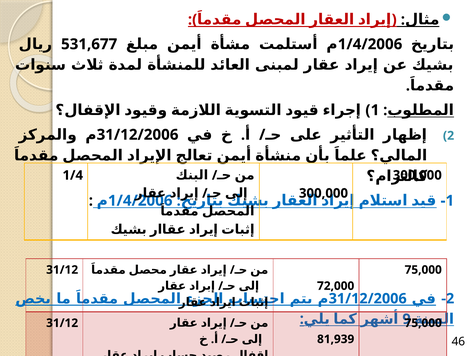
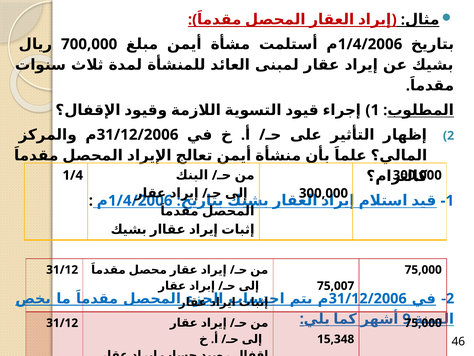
531,677: 531,677 -> 700,000
72,000: 72,000 -> 75,007
81,939: 81,939 -> 15,348
